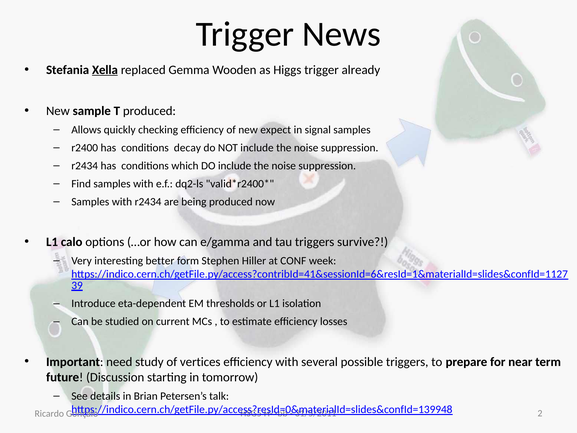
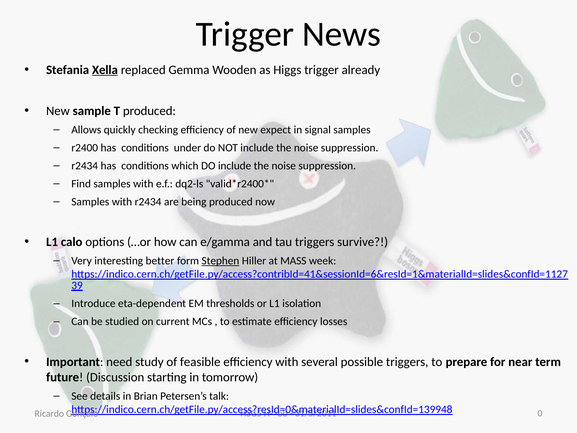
decay: decay -> under
Stephen underline: none -> present
CONF: CONF -> MASS
vertices: vertices -> feasible
2: 2 -> 0
